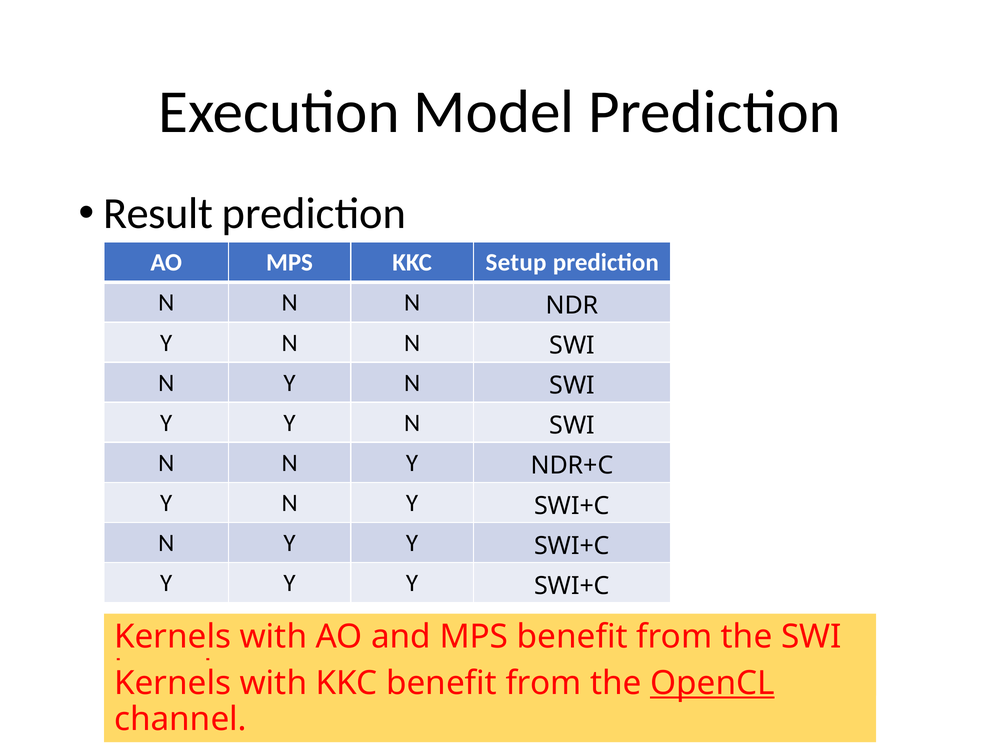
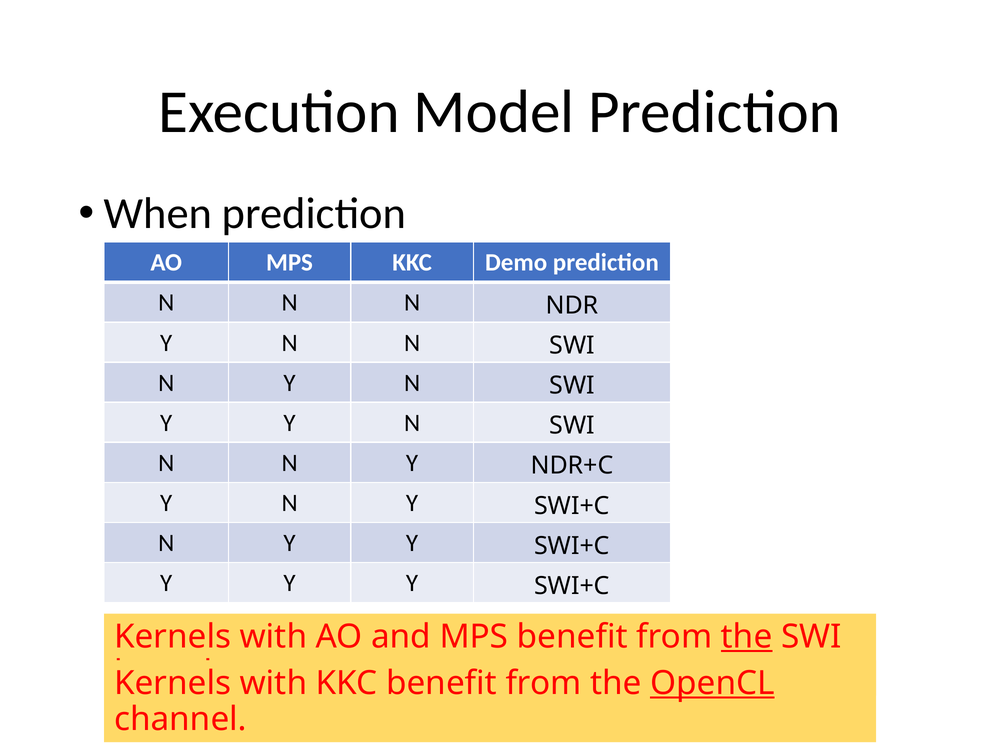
Result: Result -> When
Setup: Setup -> Demo
the at (747, 637) underline: none -> present
